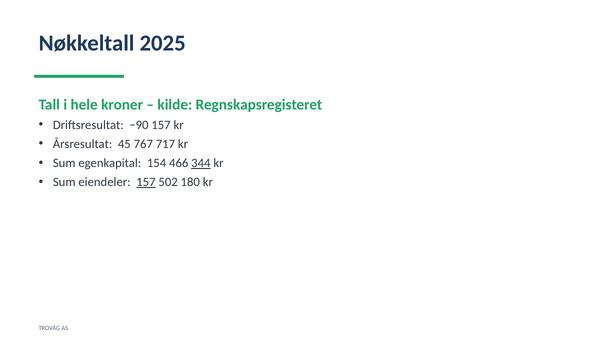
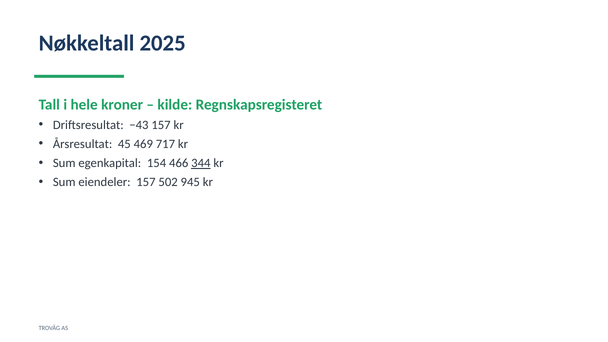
−90: −90 -> −43
767: 767 -> 469
157 at (146, 182) underline: present -> none
180: 180 -> 945
